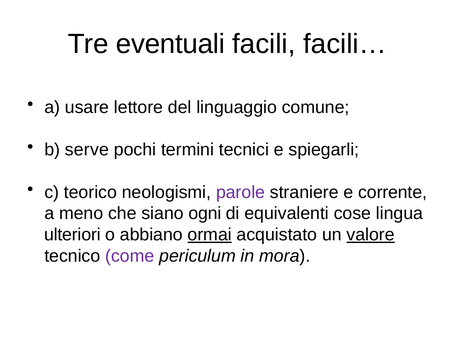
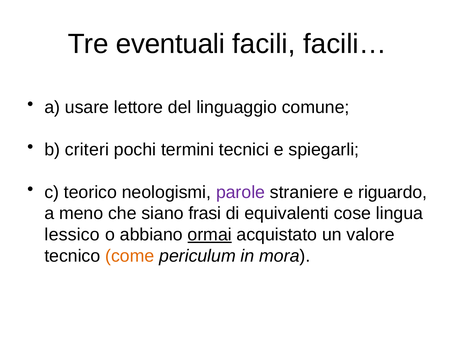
serve: serve -> criteri
corrente: corrente -> riguardo
ogni: ogni -> frasi
ulteriori: ulteriori -> lessico
valore underline: present -> none
come colour: purple -> orange
